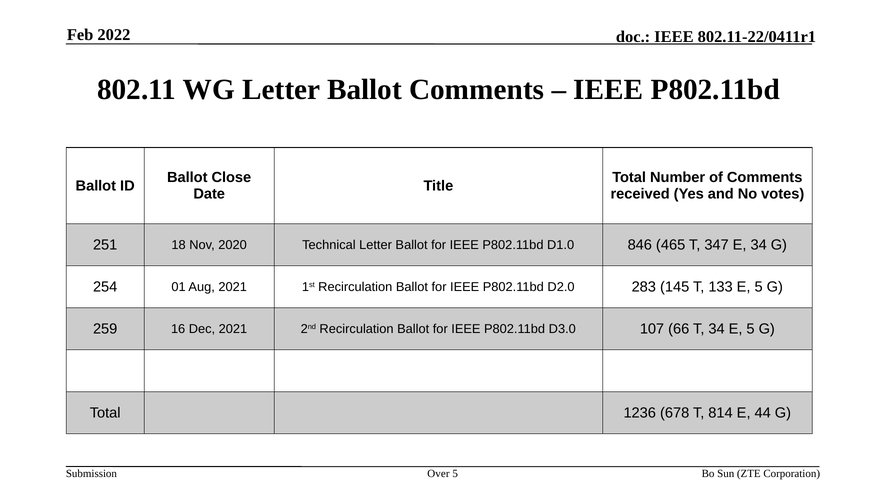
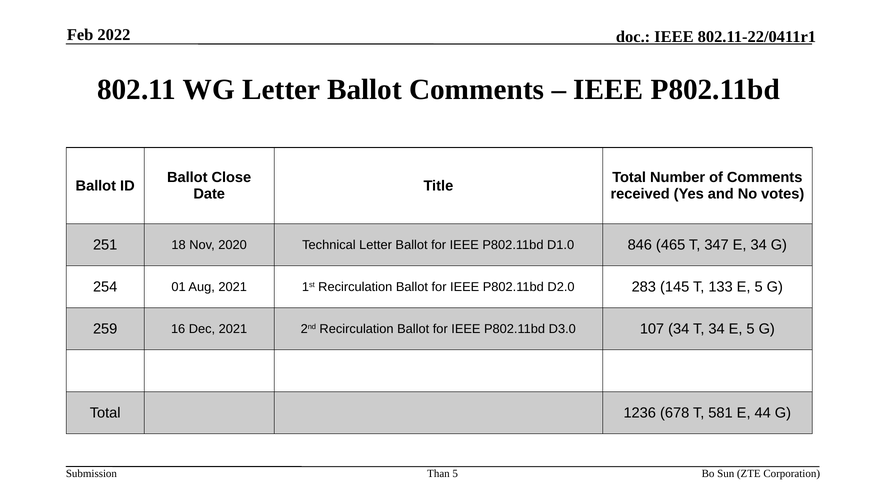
107 66: 66 -> 34
814: 814 -> 581
Over: Over -> Than
